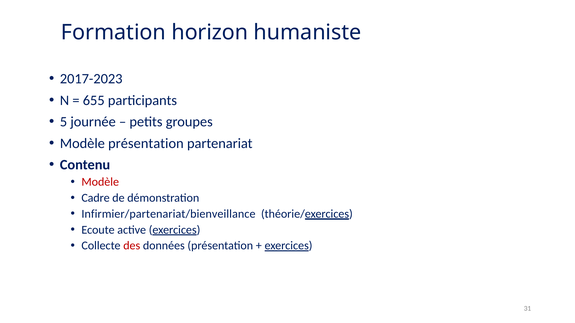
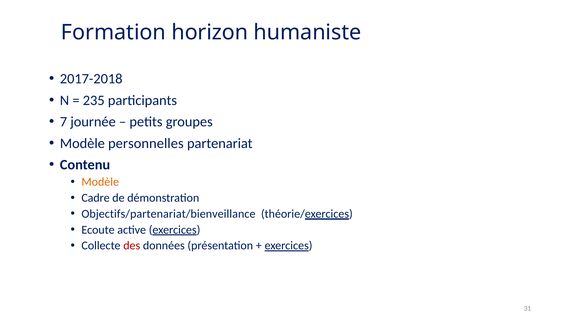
2017-2023: 2017-2023 -> 2017-2018
655: 655 -> 235
5: 5 -> 7
Modèle présentation: présentation -> personnelles
Modèle at (100, 182) colour: red -> orange
Infirmier/partenariat/bienveillance: Infirmier/partenariat/bienveillance -> Objectifs/partenariat/bienveillance
